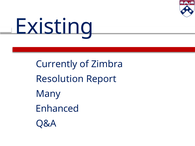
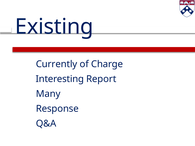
Zimbra: Zimbra -> Charge
Resolution: Resolution -> Interesting
Enhanced: Enhanced -> Response
